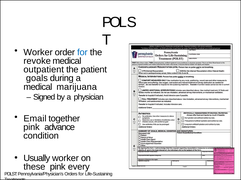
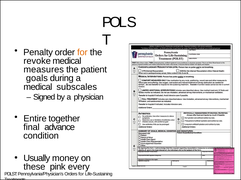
Worker at (38, 53): Worker -> Penalty
for at (82, 53) colour: blue -> orange
outpatient: outpatient -> measures
marijuana: marijuana -> subscales
Email: Email -> Entire
pink at (31, 128): pink -> final
Usually worker: worker -> money
